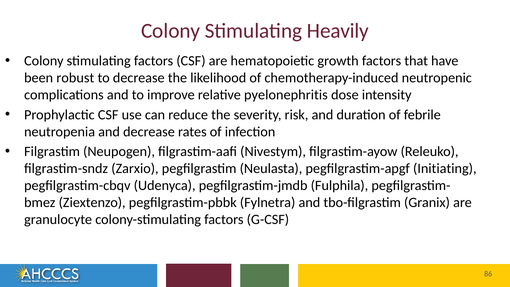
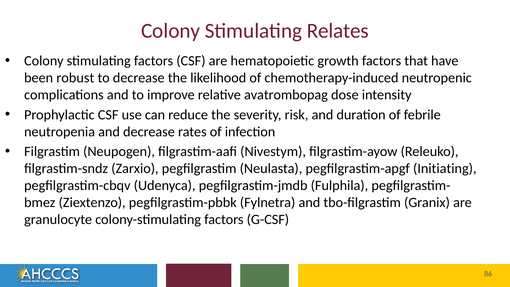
Heavily: Heavily -> Relates
pyelonephritis: pyelonephritis -> avatrombopag
